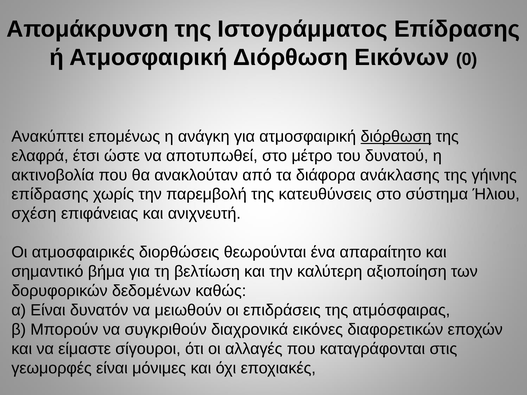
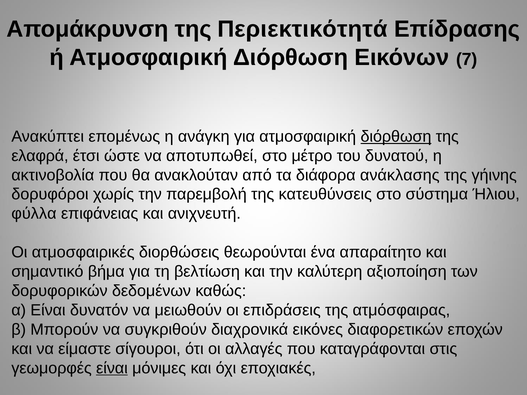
Ιστογράμματος: Ιστογράμματος -> Περιεκτικότητά
0: 0 -> 7
επίδρασης at (50, 194): επίδρασης -> δορυφόροι
σχέση: σχέση -> φύλλα
είναι at (112, 368) underline: none -> present
